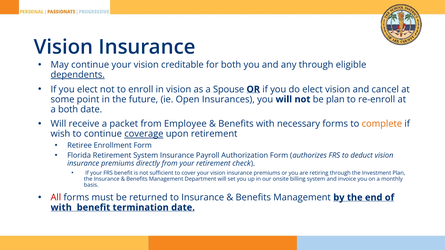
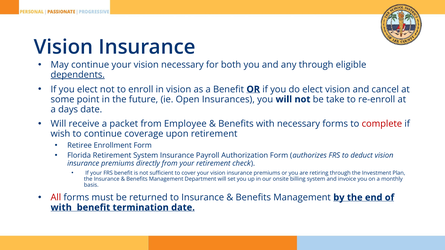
vision creditable: creditable -> necessary
a Spouse: Spouse -> Benefit
be plan: plan -> take
a both: both -> days
complete colour: orange -> red
coverage underline: present -> none
